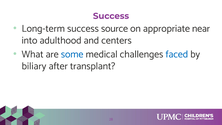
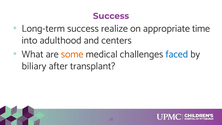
source: source -> realize
near: near -> time
some colour: blue -> orange
